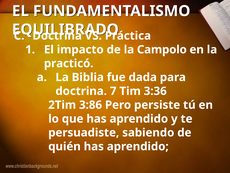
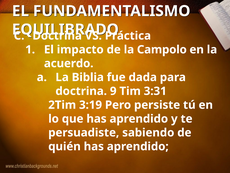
practicó: practicó -> acuerdo
7: 7 -> 9
3:36: 3:36 -> 3:31
3:86: 3:86 -> 3:19
